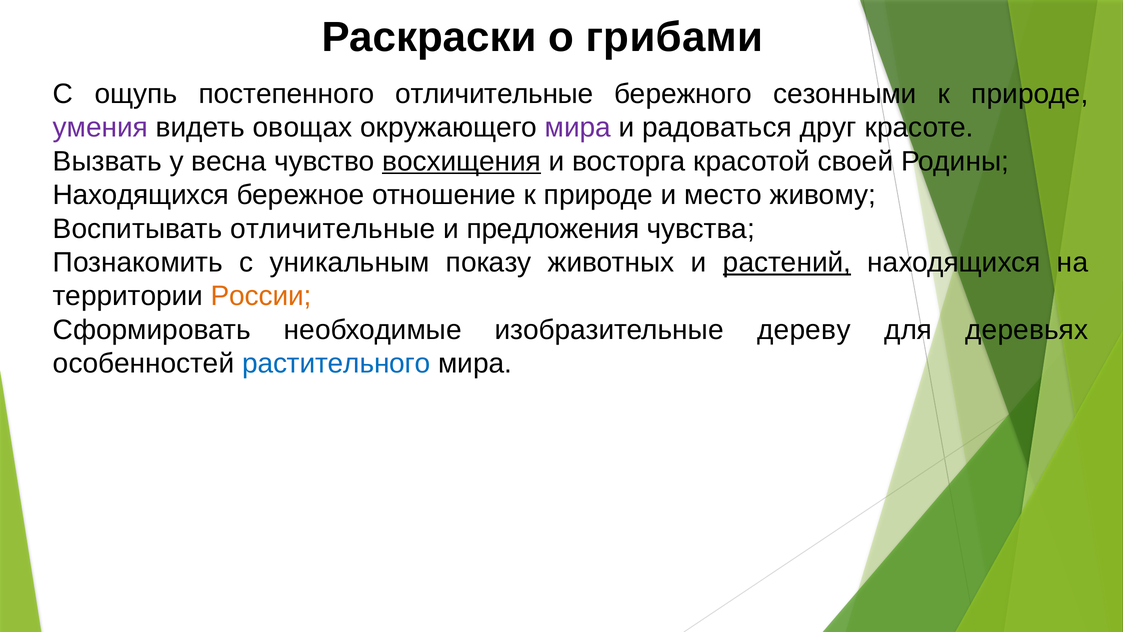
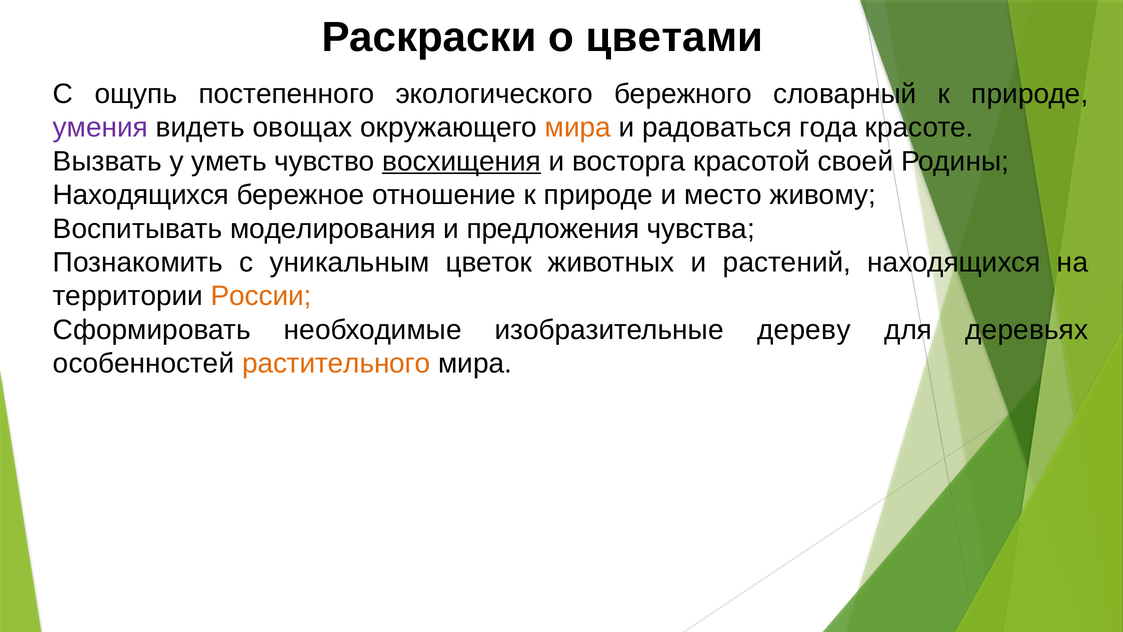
грибами: грибами -> цветами
постепенного отличительные: отличительные -> экологического
сезонными: сезонными -> словарный
мира at (578, 128) colour: purple -> orange
друг: друг -> года
весна: весна -> уметь
Воспитывать отличительные: отличительные -> моделирования
показу: показу -> цветок
растений underline: present -> none
растительного colour: blue -> orange
